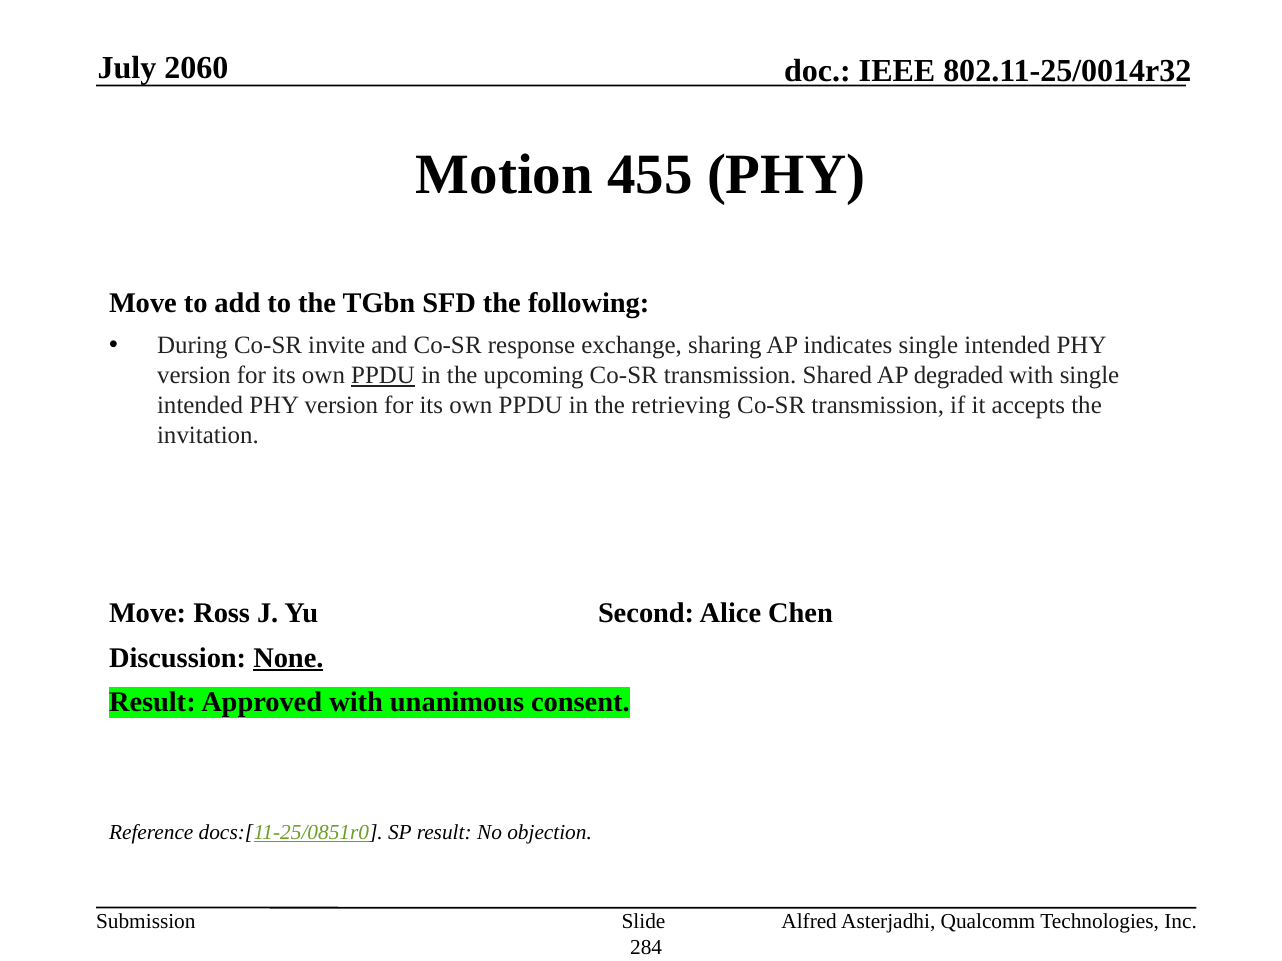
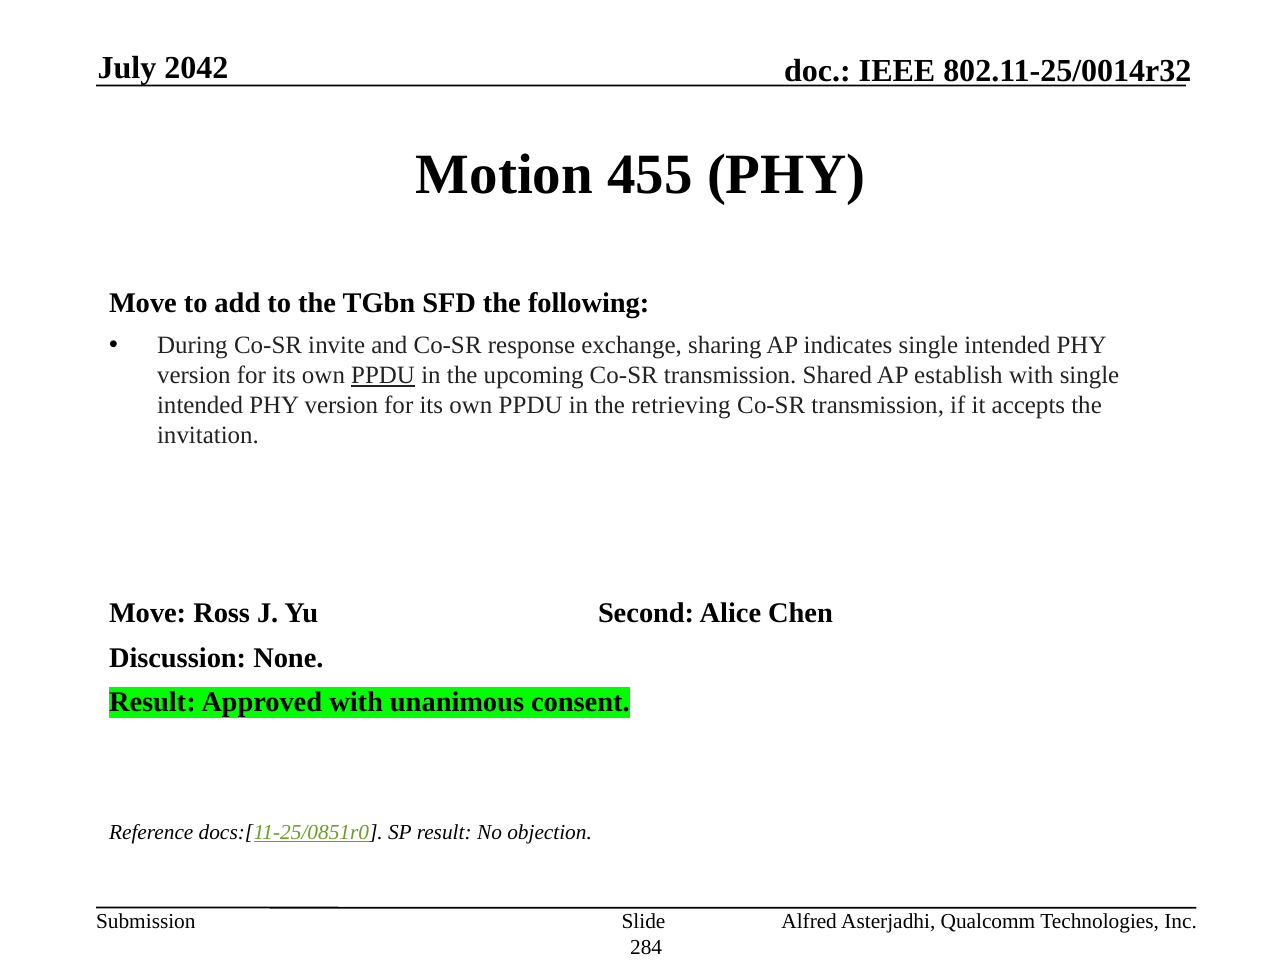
2060: 2060 -> 2042
degraded: degraded -> establish
None underline: present -> none
